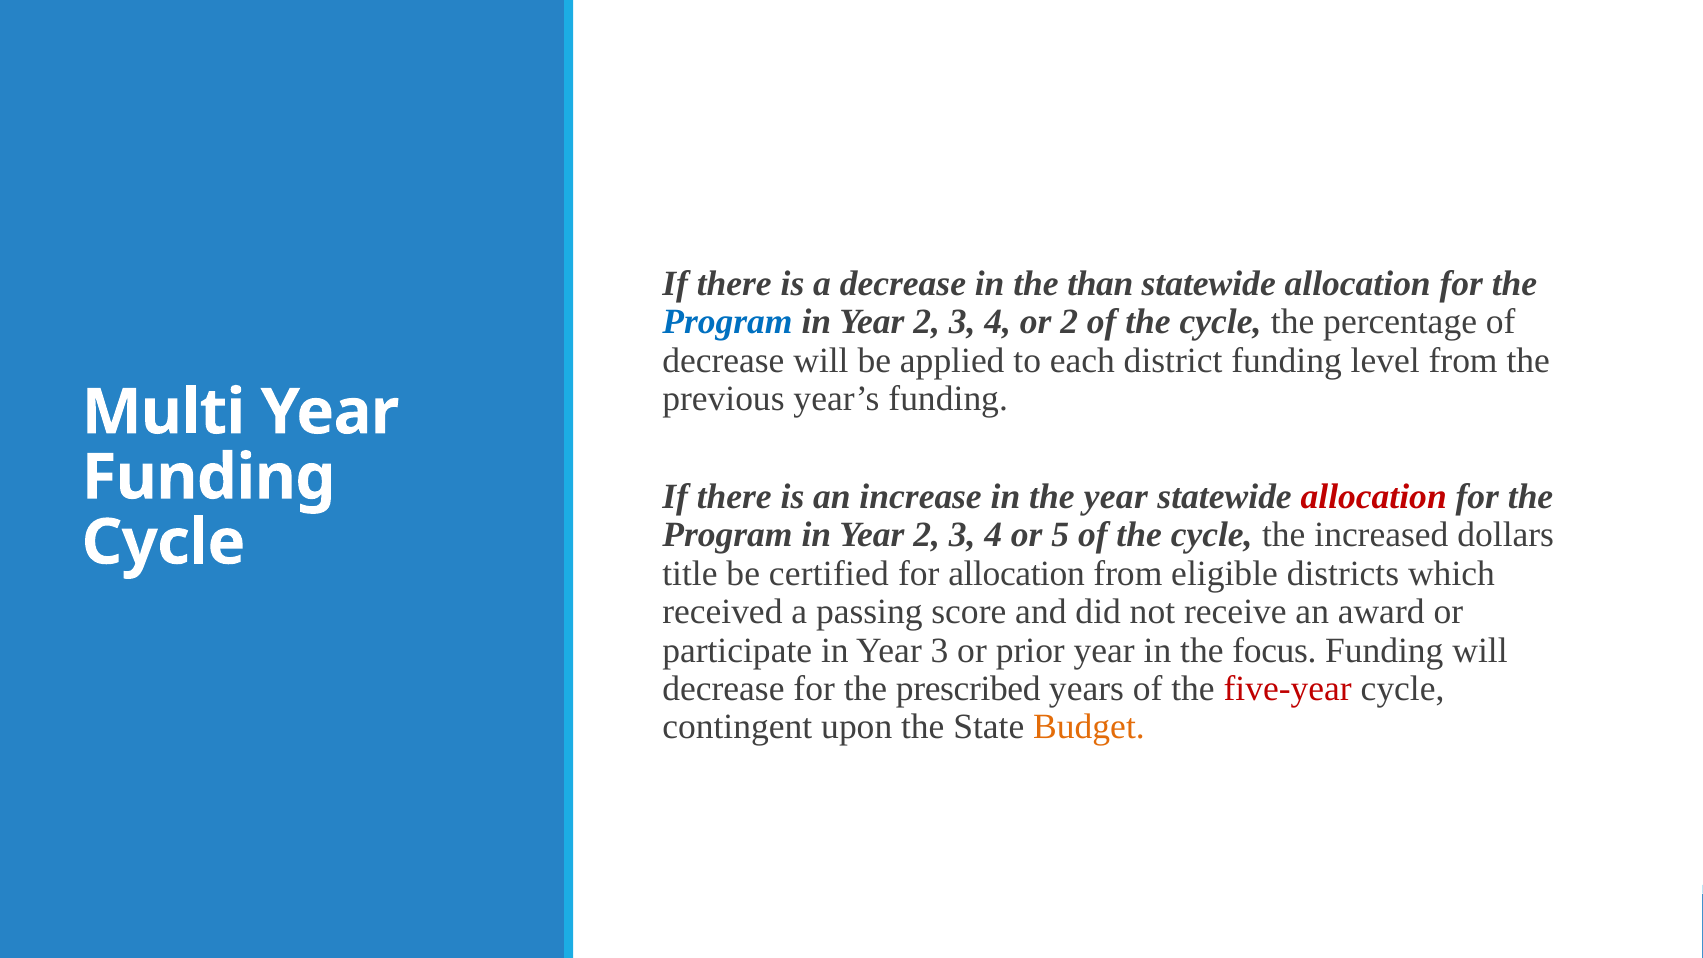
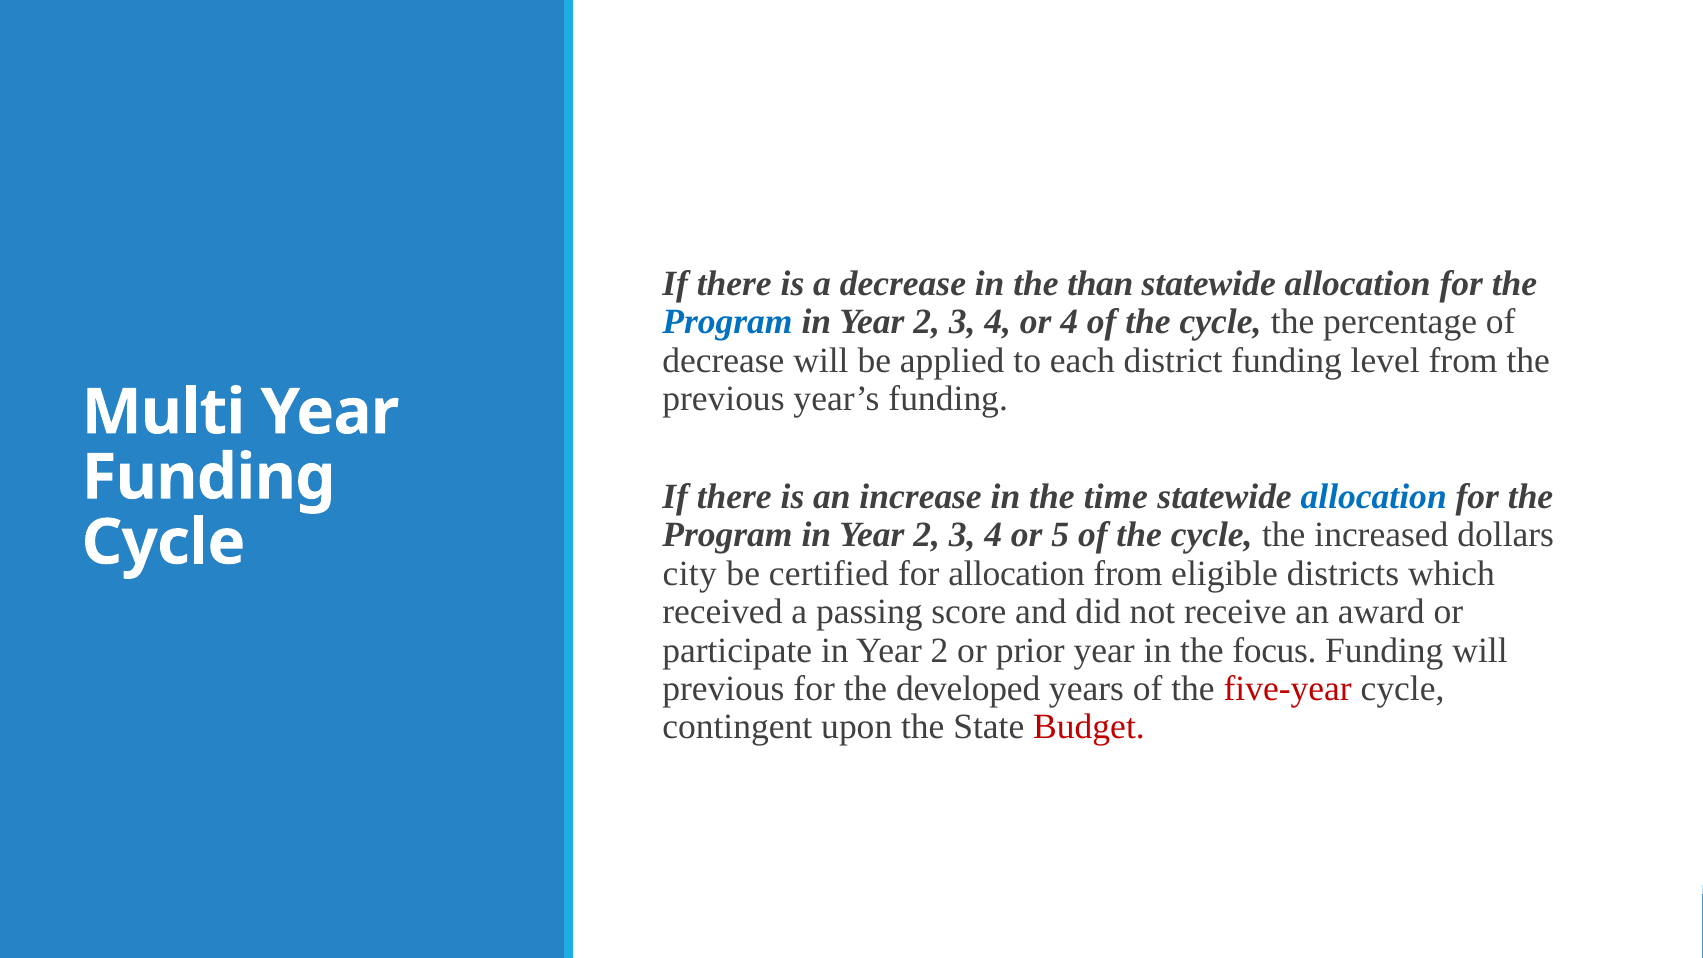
or 2: 2 -> 4
the year: year -> time
allocation at (1374, 497) colour: red -> blue
title: title -> city
participate in Year 3: 3 -> 2
decrease at (723, 689): decrease -> previous
prescribed: prescribed -> developed
Budget colour: orange -> red
